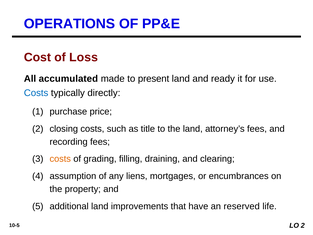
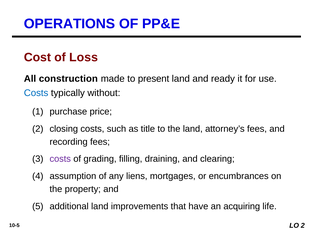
accumulated: accumulated -> construction
directly: directly -> without
costs at (60, 159) colour: orange -> purple
reserved: reserved -> acquiring
